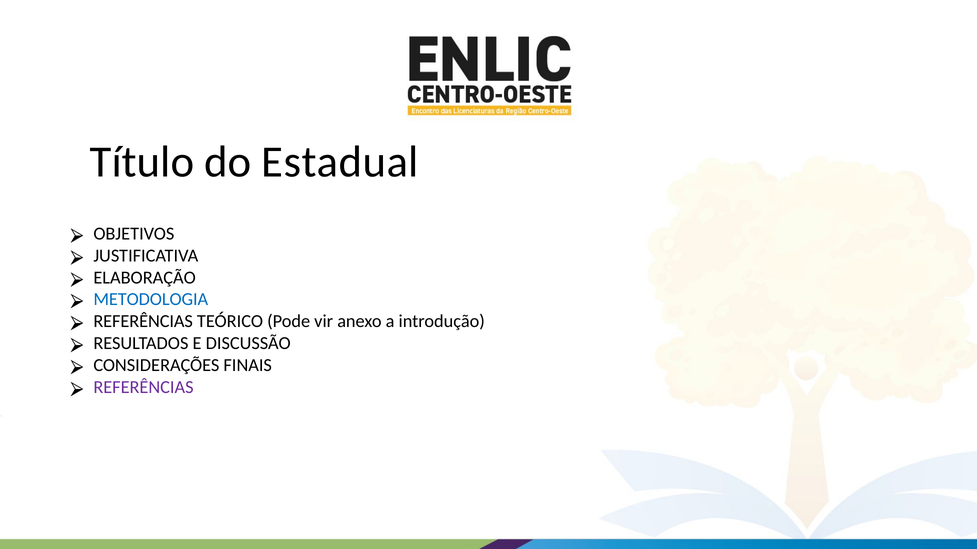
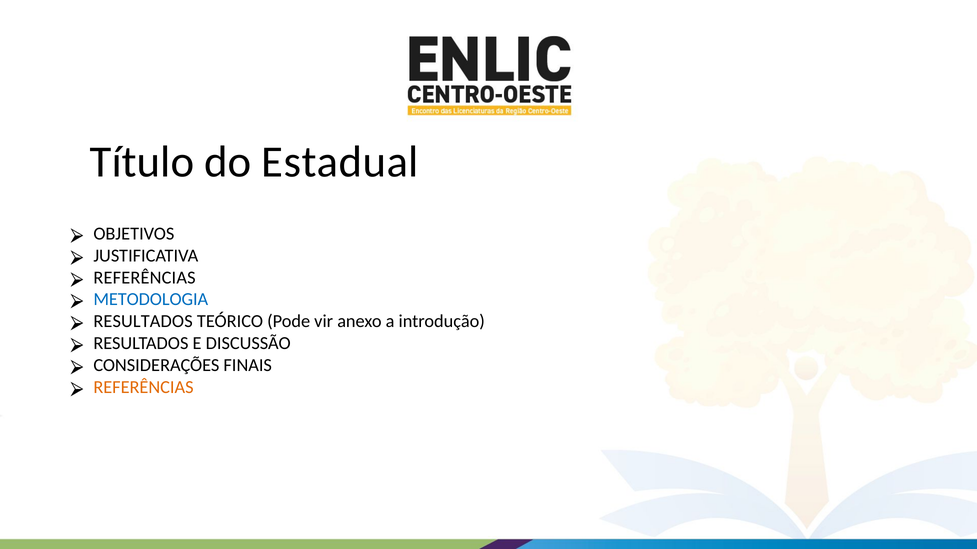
ELABORAÇÃO at (145, 278): ELABORAÇÃO -> REFERÊNCIAS
REFERÊNCIAS at (143, 322): REFERÊNCIAS -> RESULTADOS
REFERÊNCIAS at (143, 388) colour: purple -> orange
